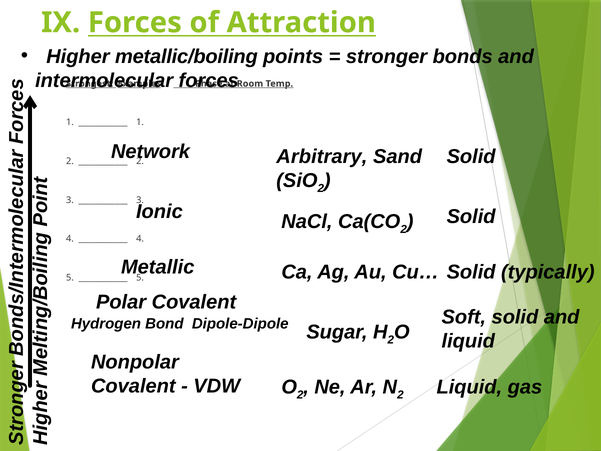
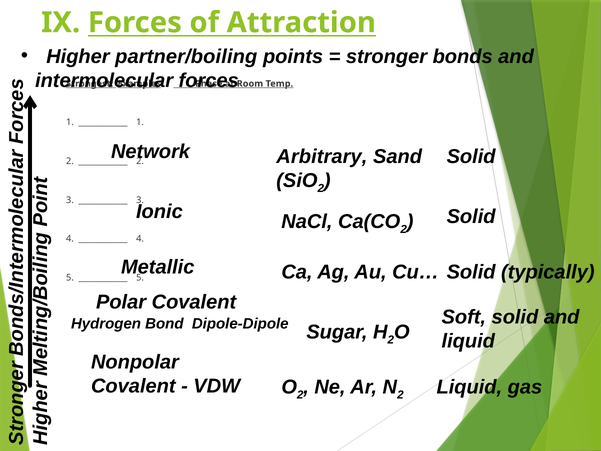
metallic/boiling: metallic/boiling -> partner/boiling
